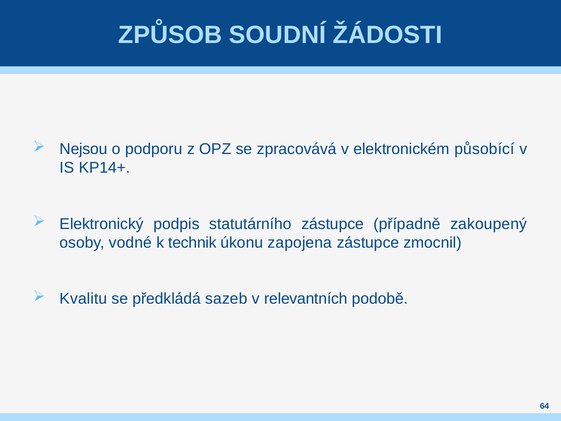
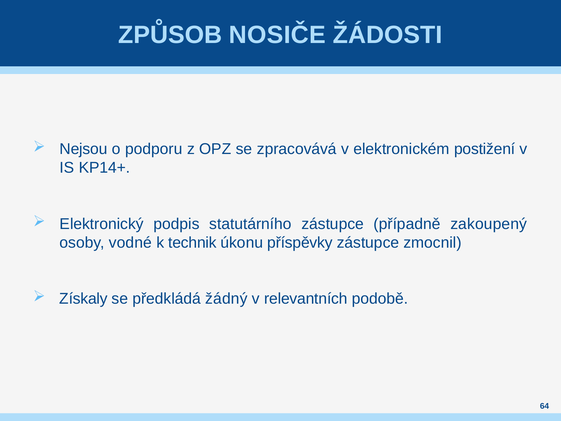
SOUDNÍ: SOUDNÍ -> NOSIČE
působící: působící -> postižení
zapojena: zapojena -> příspěvky
Kvalitu: Kvalitu -> Získaly
sazeb: sazeb -> žádný
